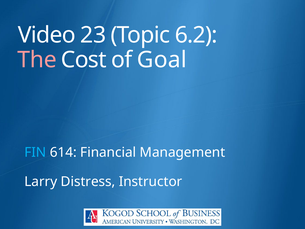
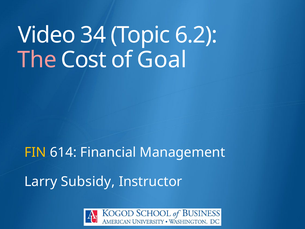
23: 23 -> 34
FIN colour: light blue -> yellow
Distress: Distress -> Subsidy
